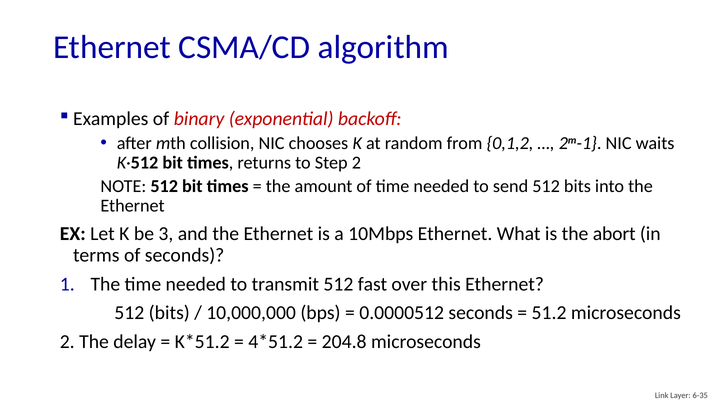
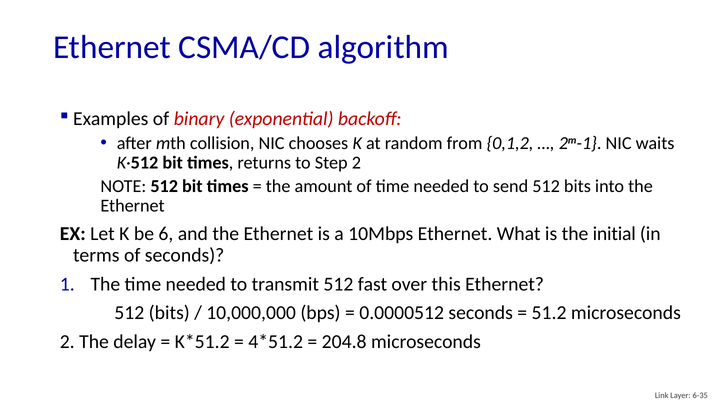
3: 3 -> 6
abort: abort -> initial
